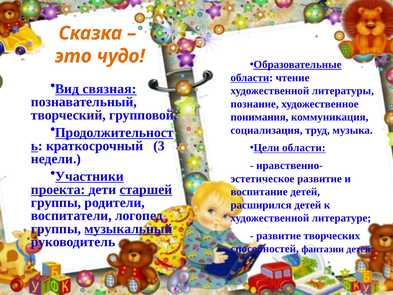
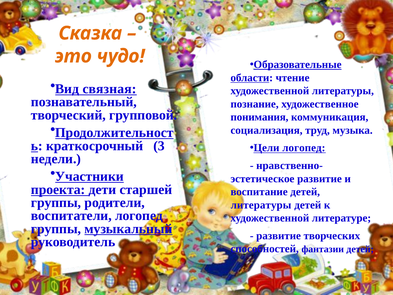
Цели области: области -> логопед
старшей underline: present -> none
расширился at (261, 205): расширился -> литературы
